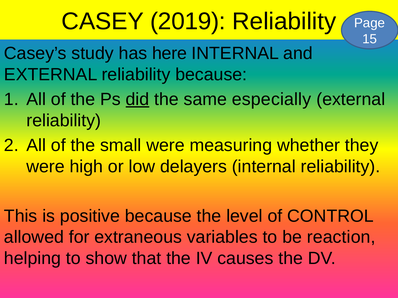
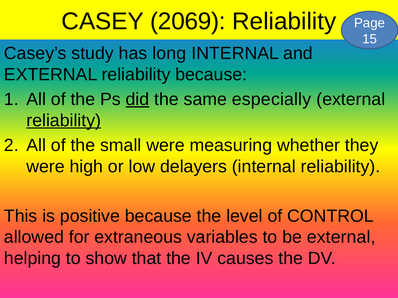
2019: 2019 -> 2069
here: here -> long
reliability at (64, 121) underline: none -> present
be reaction: reaction -> external
